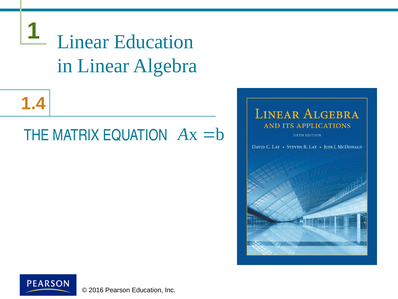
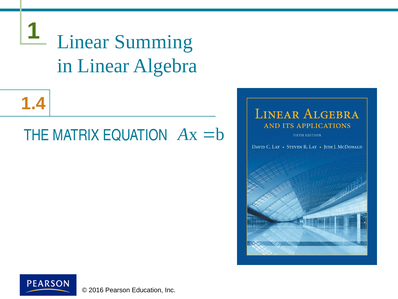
Linear Education: Education -> Summing
